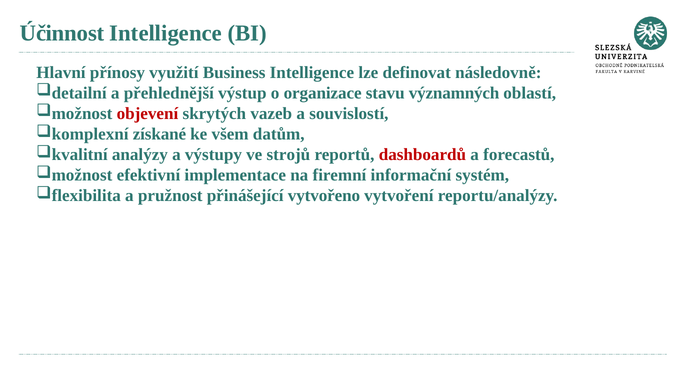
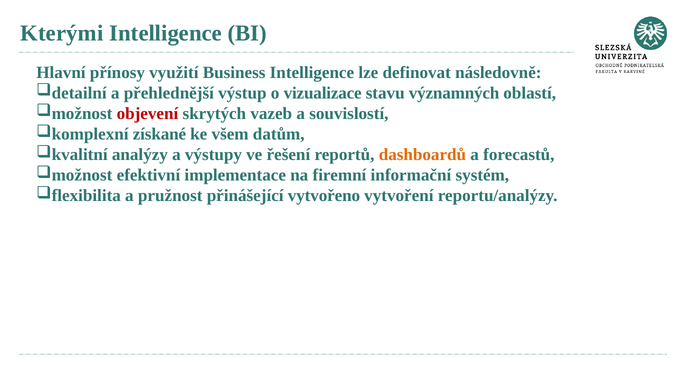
Účinnost: Účinnost -> Kterými
organizace: organizace -> vizualizace
strojů: strojů -> řešení
dashboardů colour: red -> orange
